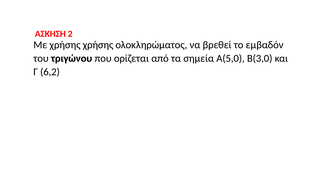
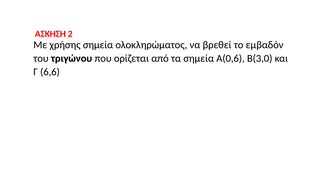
χρήσης χρήσης: χρήσης -> σημεία
Α(5,0: Α(5,0 -> Α(0,6
6,2: 6,2 -> 6,6
